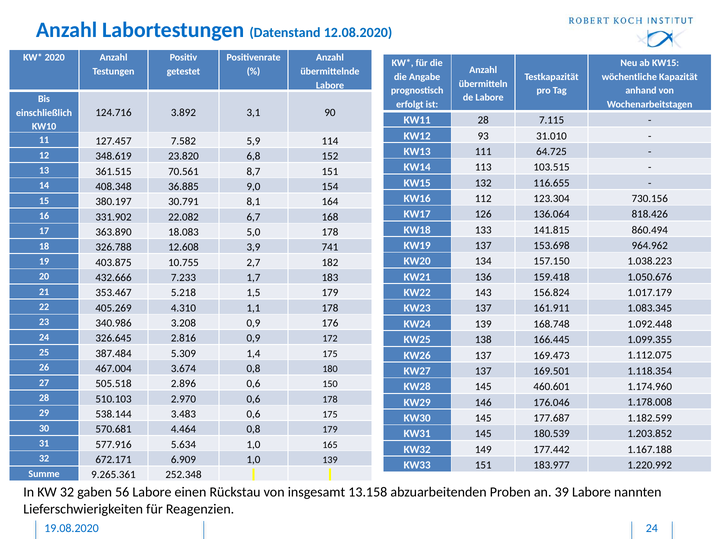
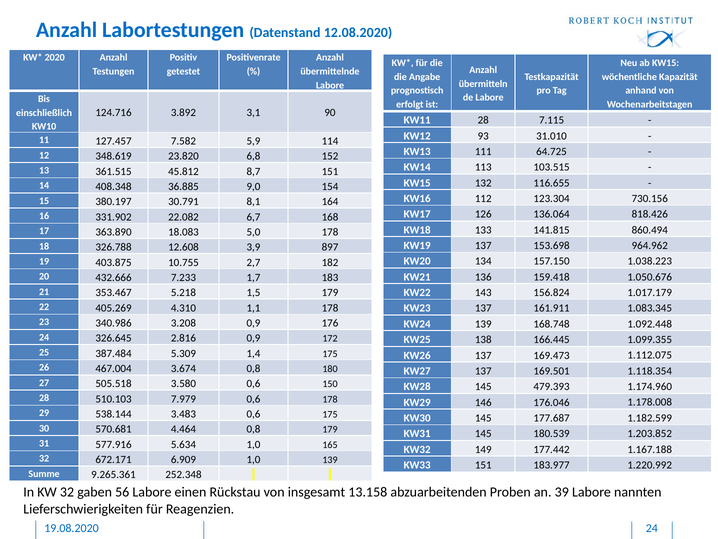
70.561: 70.561 -> 45.812
741: 741 -> 897
2.896: 2.896 -> 3.580
460.601: 460.601 -> 479.393
2.970: 2.970 -> 7.979
